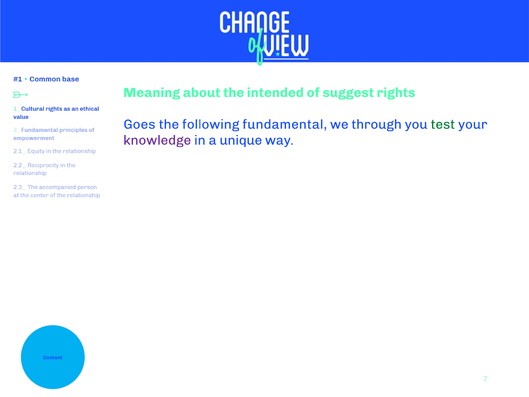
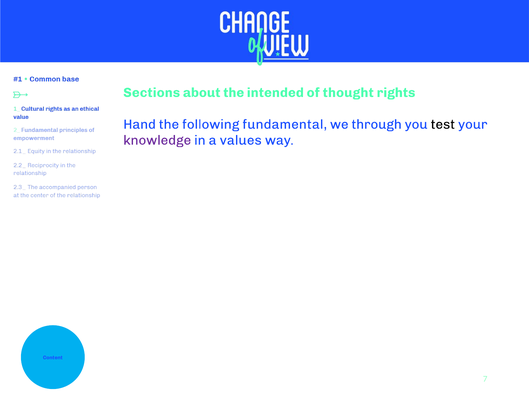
Meaning: Meaning -> Sections
suggest: suggest -> thought
Goes: Goes -> Hand
test colour: green -> black
unique: unique -> values
